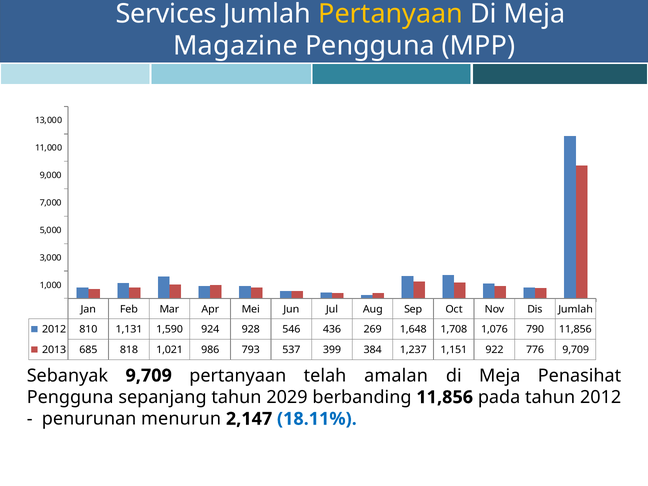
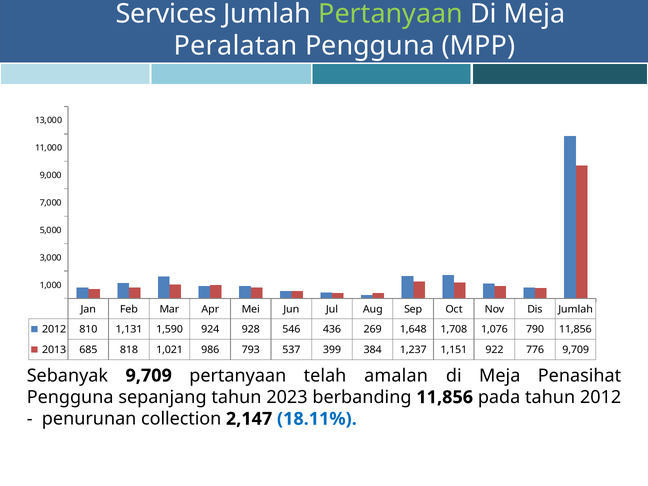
Pertanyaan at (391, 14) colour: yellow -> light green
Magazine: Magazine -> Peralatan
2029: 2029 -> 2023
menurun: menurun -> collection
